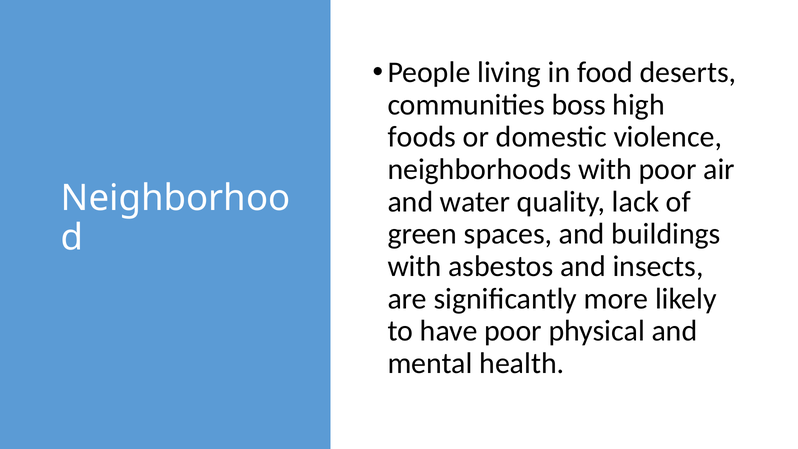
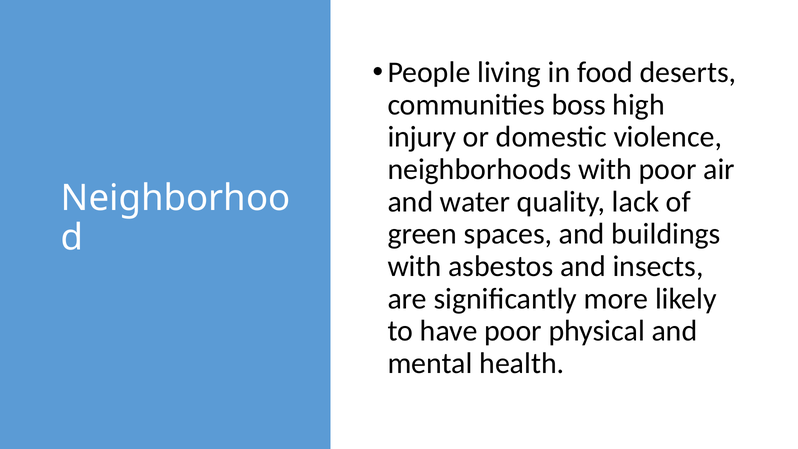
foods: foods -> injury
